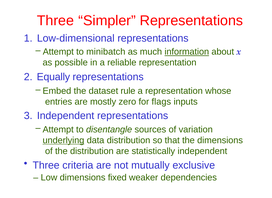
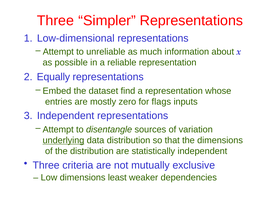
minibatch: minibatch -> unreliable
information underline: present -> none
rule: rule -> find
fixed: fixed -> least
